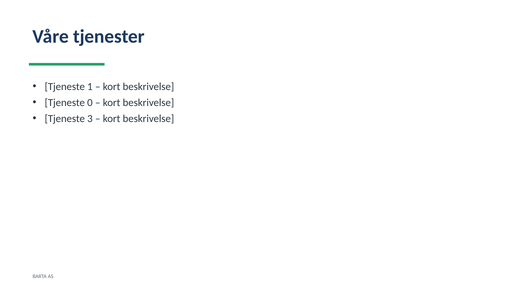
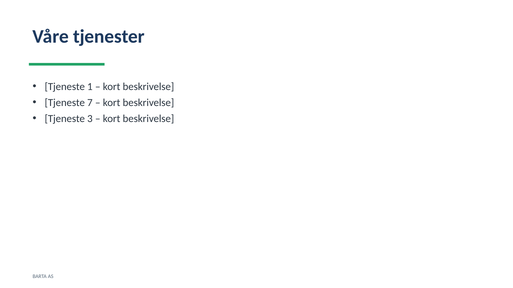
0: 0 -> 7
